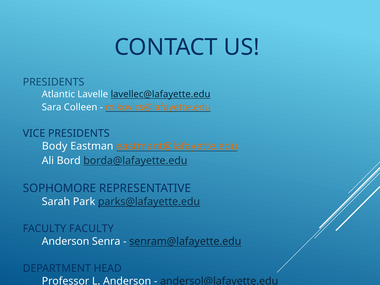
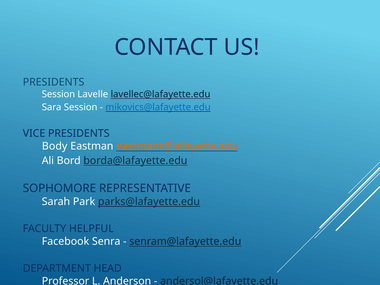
Atlantic at (58, 94): Atlantic -> Session
Sara Colleen: Colleen -> Session
mikovics@lafayette.edu colour: orange -> blue
FACULTY FACULTY: FACULTY -> HELPFUL
Anderson at (66, 241): Anderson -> Facebook
